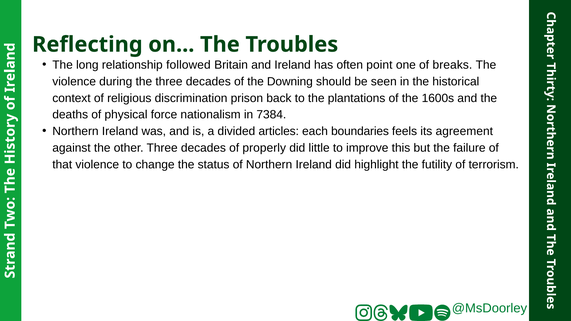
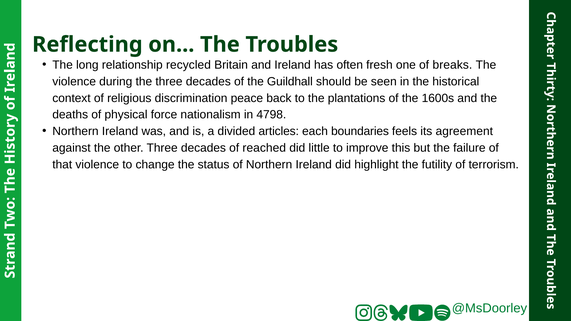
followed: followed -> recycled
point: point -> fresh
Downing: Downing -> Guildhall
prison: prison -> peace
7384: 7384 -> 4798
properly: properly -> reached
